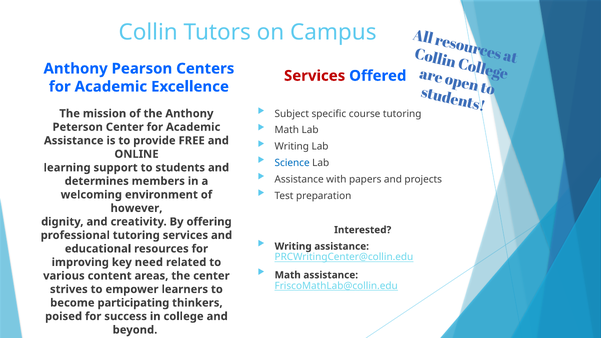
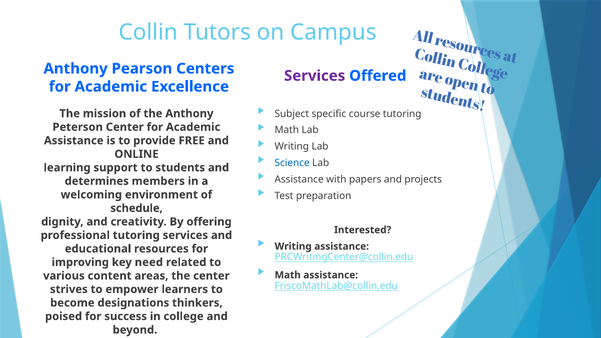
Services at (315, 76) colour: red -> purple
however: however -> schedule
participating: participating -> designations
